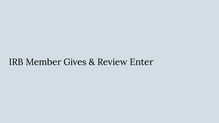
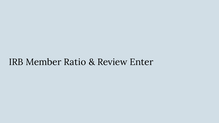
Gives: Gives -> Ratio
